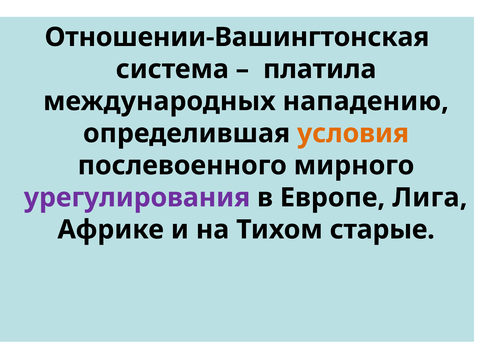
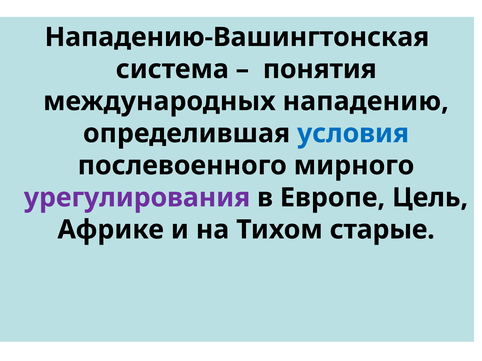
Отношении-Вашингтонская: Отношении-Вашингтонская -> Нападению-Вашингтонская
платила: платила -> понятия
условия colour: orange -> blue
Лига: Лига -> Цель
